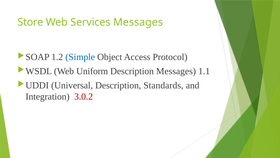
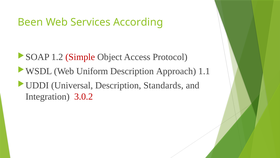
Store: Store -> Been
Services Messages: Messages -> According
Simple colour: blue -> red
Description Messages: Messages -> Approach
